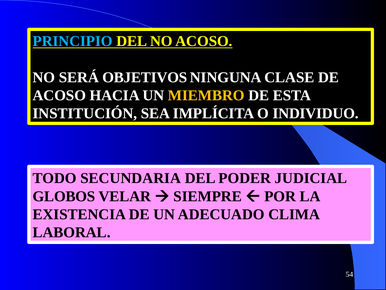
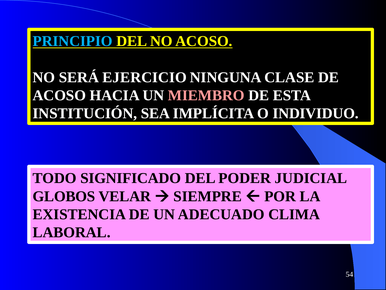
OBJETIVOS: OBJETIVOS -> EJERCICIO
MIEMBRO colour: yellow -> pink
SECUNDARIA: SECUNDARIA -> SIGNIFICADO
